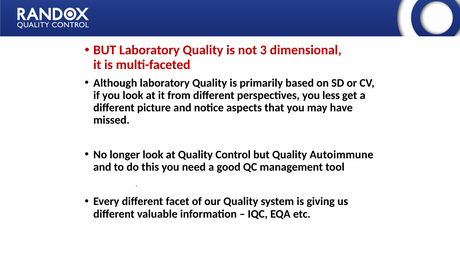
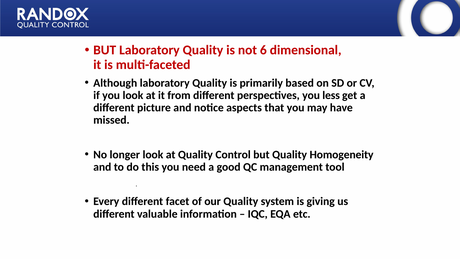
3: 3 -> 6
Autoimmune: Autoimmune -> Homogeneity
